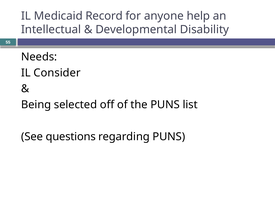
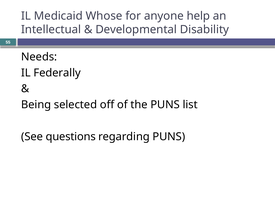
Record: Record -> Whose
Consider: Consider -> Federally
